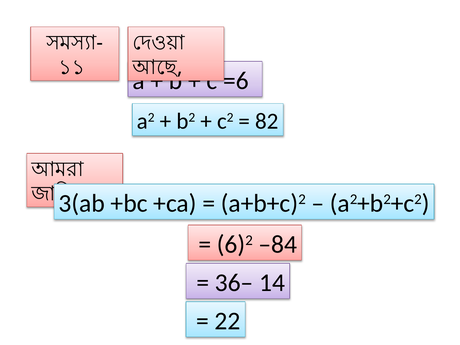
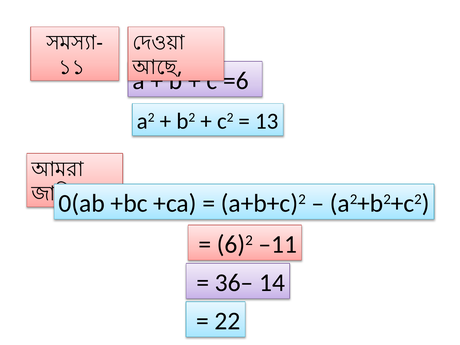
82: 82 -> 13
3(ab: 3(ab -> 0(ab
–84: –84 -> –11
